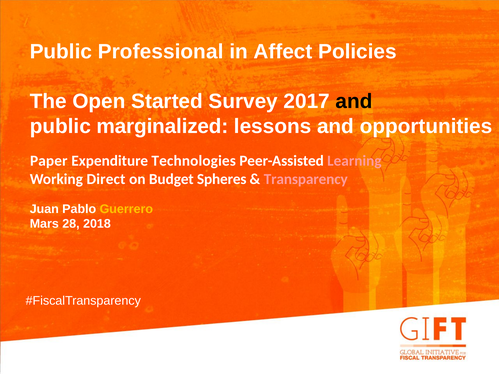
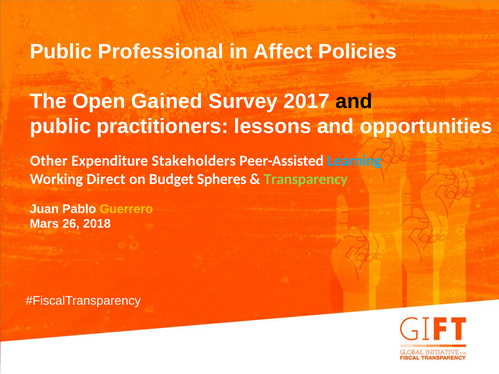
Started: Started -> Gained
marginalized: marginalized -> practitioners
Paper: Paper -> Other
Technologies: Technologies -> Stakeholders
Learning colour: pink -> light blue
Transparency colour: pink -> light green
28: 28 -> 26
